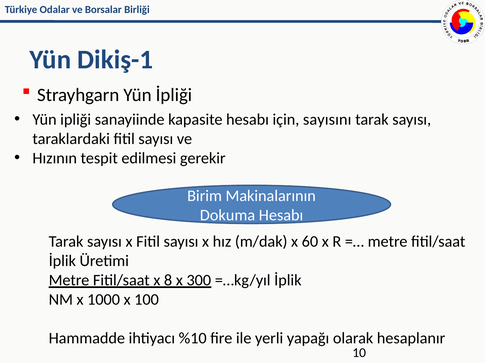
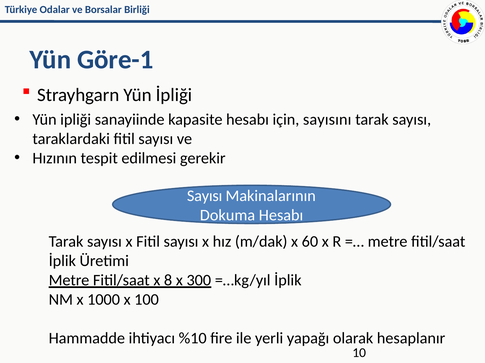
Dikiş-1: Dikiş-1 -> Göre-1
Birim at (205, 196): Birim -> Sayısı
